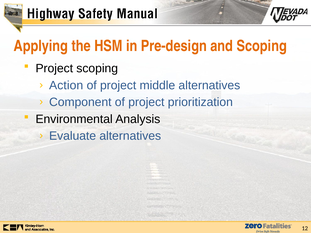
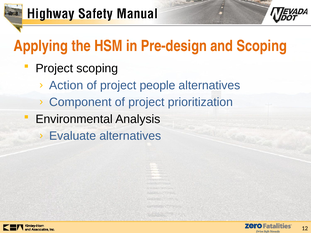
middle: middle -> people
